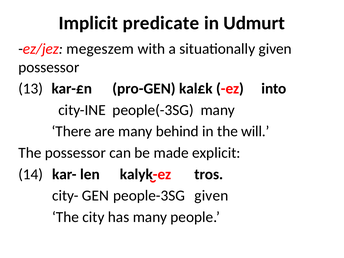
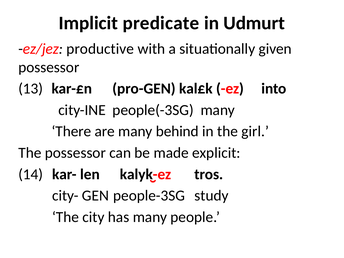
megeszem: megeszem -> productive
will: will -> girl
people-3SG given: given -> study
